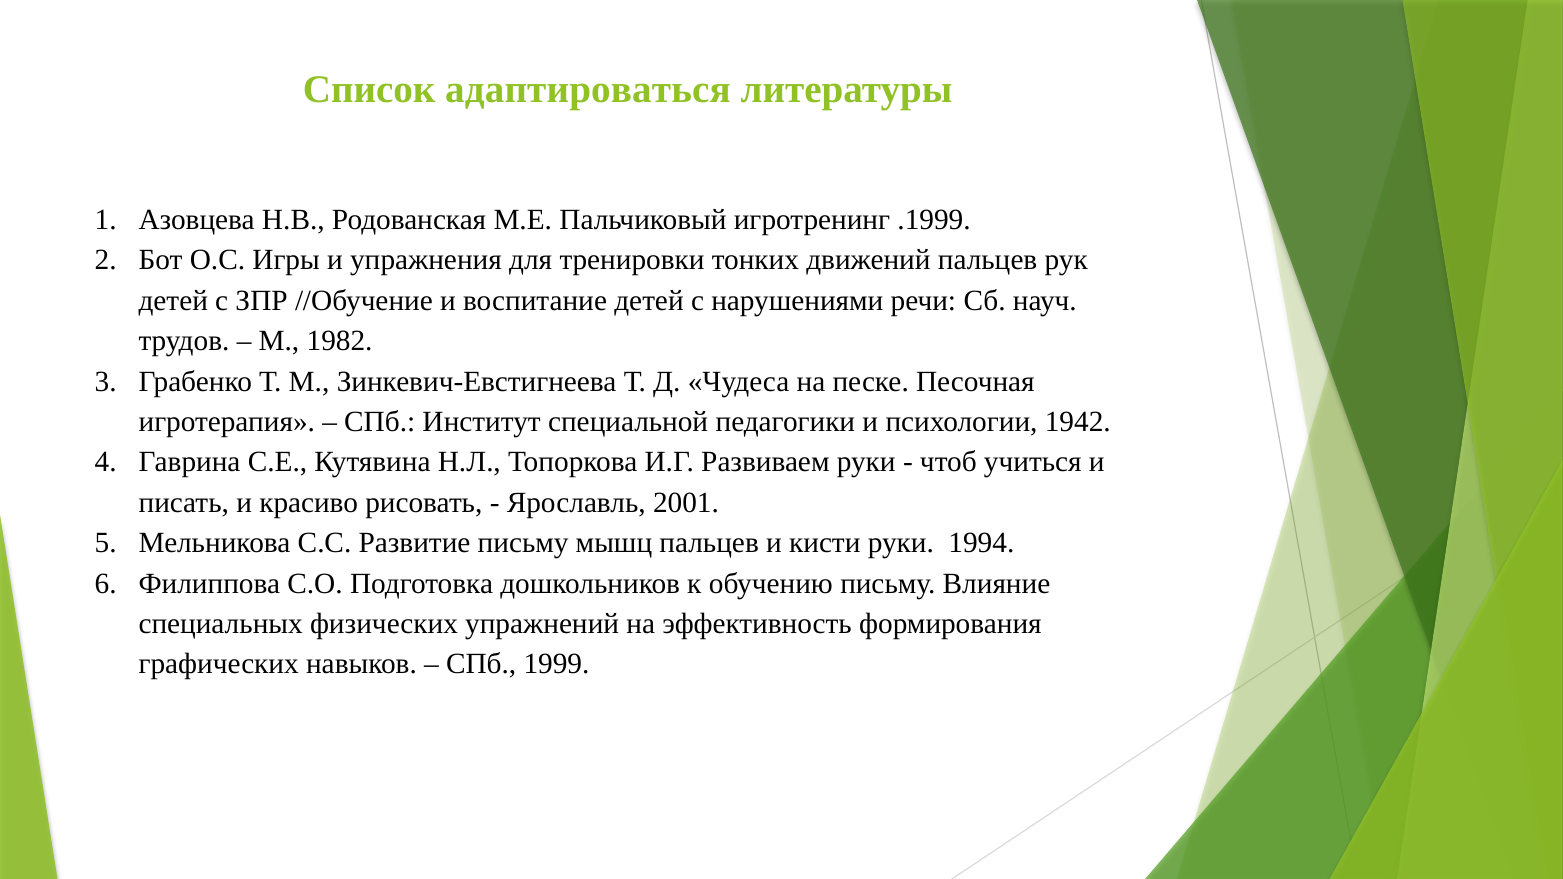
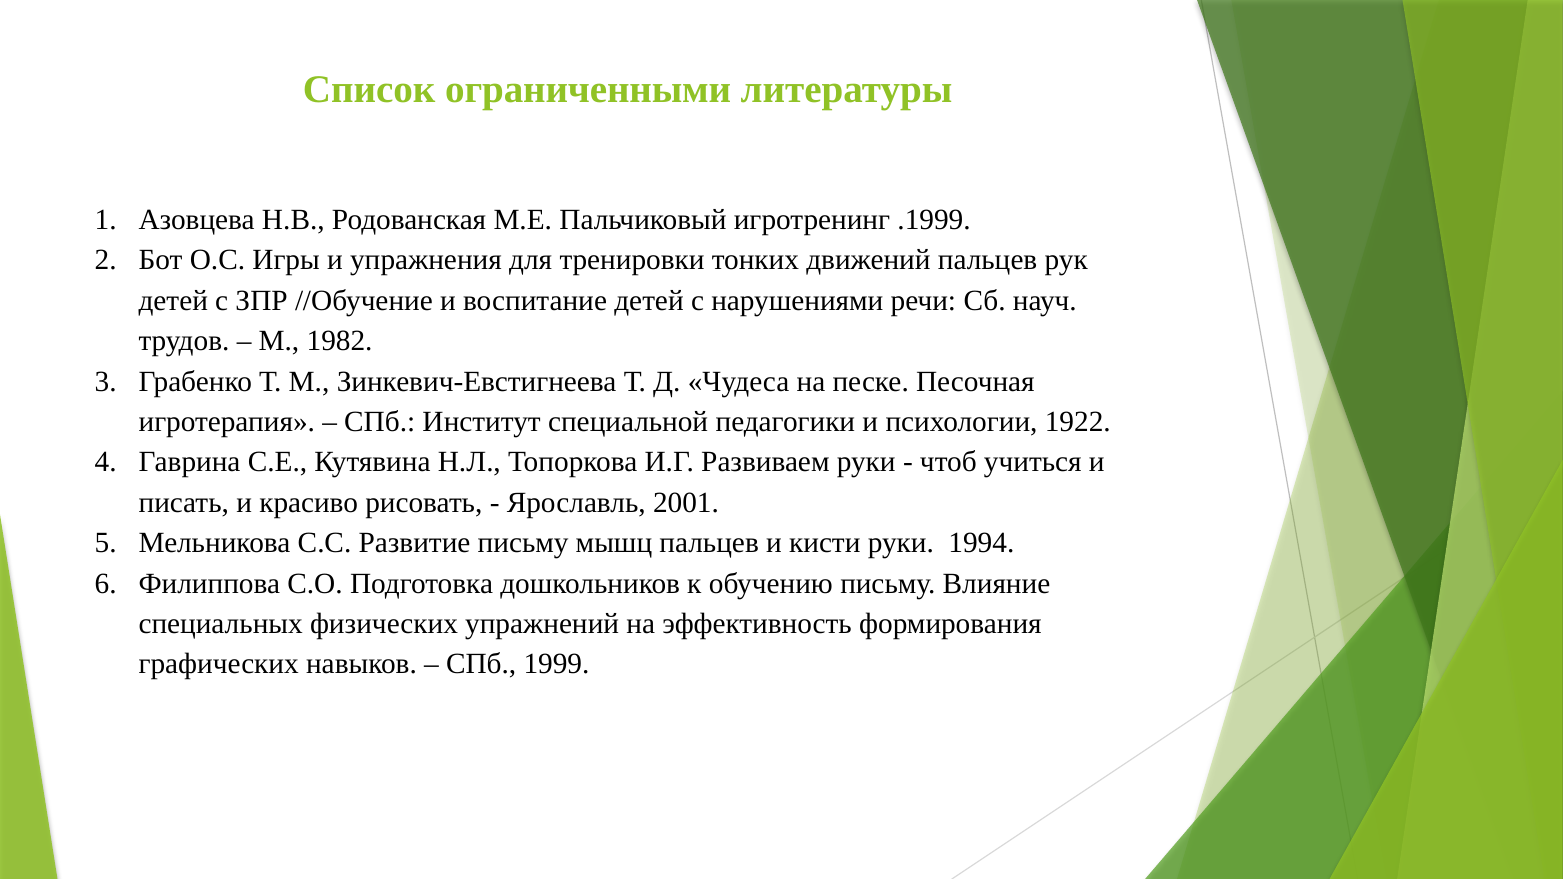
адаптироваться: адаптироваться -> ограниченными
1942: 1942 -> 1922
